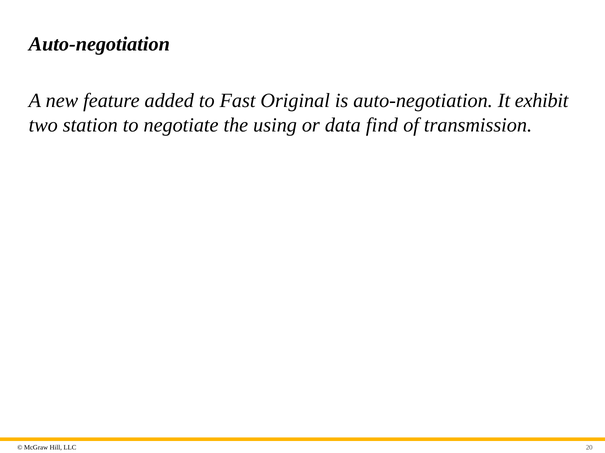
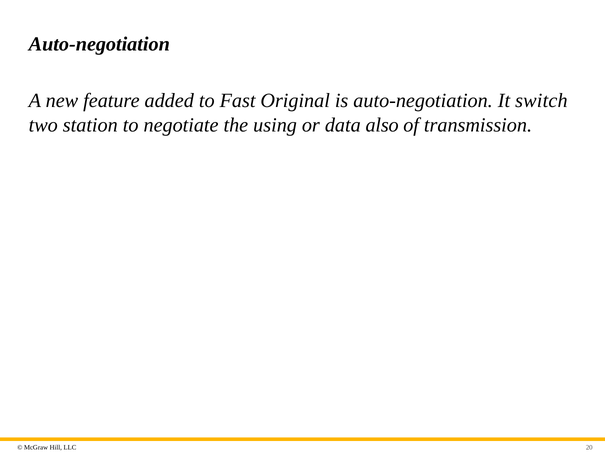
exhibit: exhibit -> switch
find: find -> also
